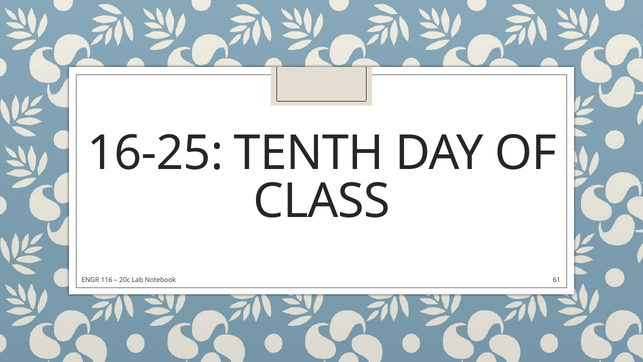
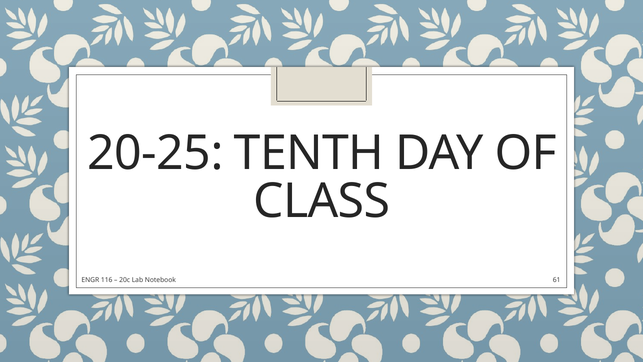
16-25: 16-25 -> 20-25
